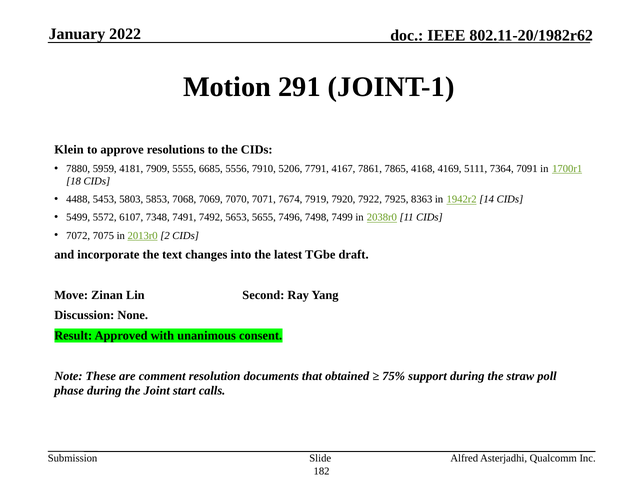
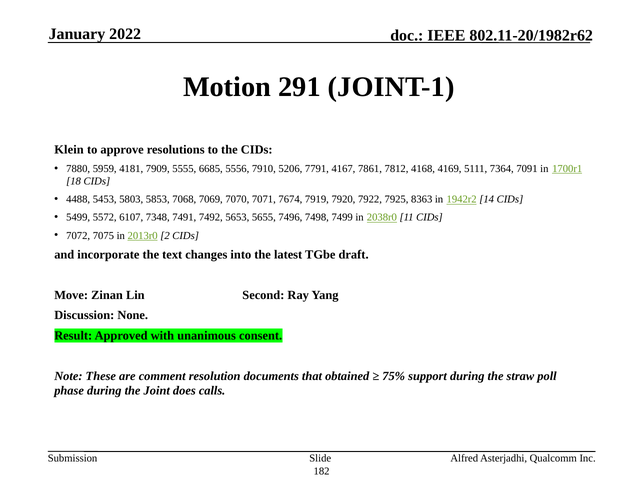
7865: 7865 -> 7812
start: start -> does
